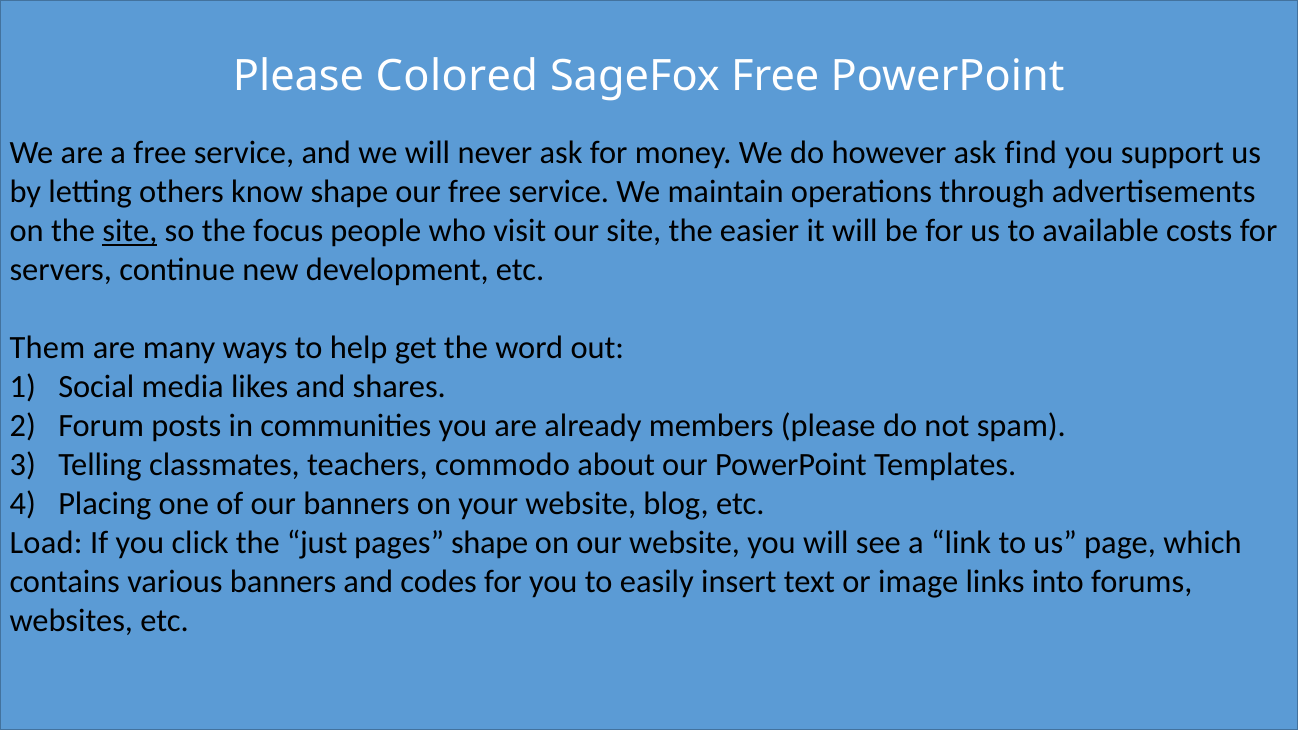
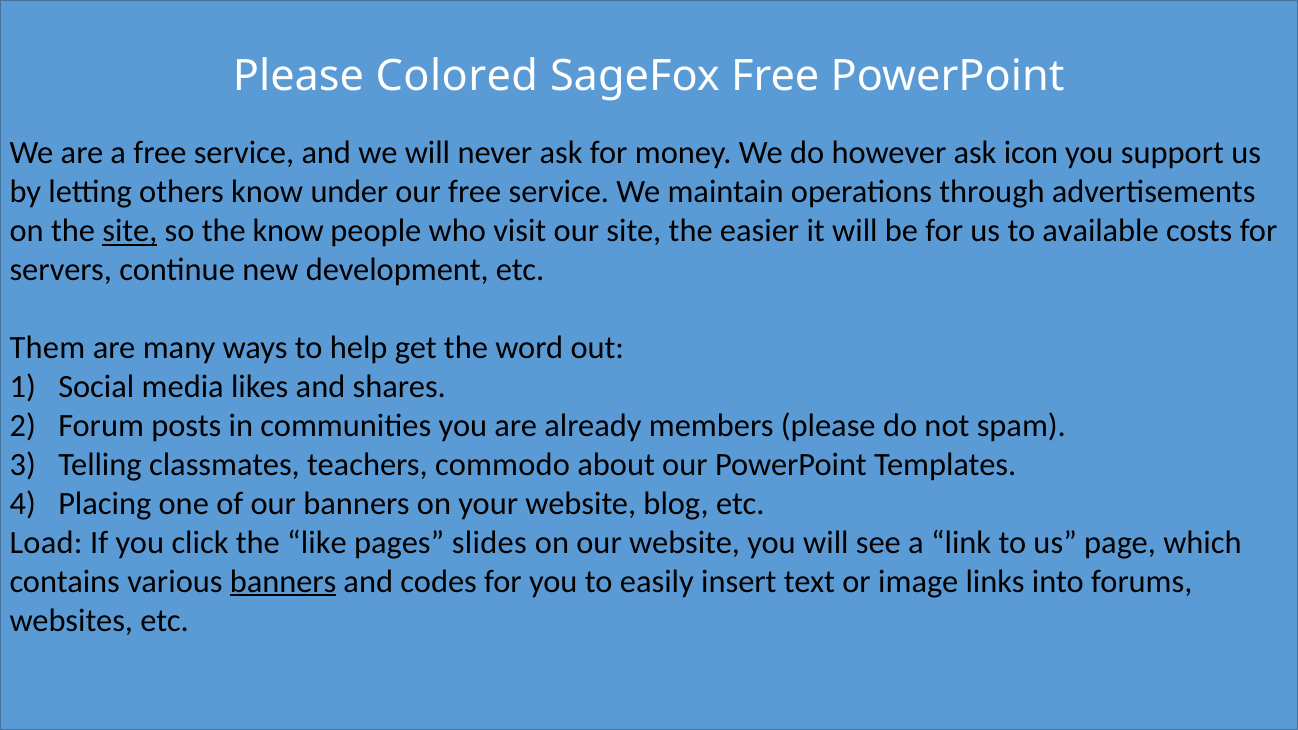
find: find -> icon
know shape: shape -> under
the focus: focus -> know
just: just -> like
pages shape: shape -> slides
banners at (283, 581) underline: none -> present
